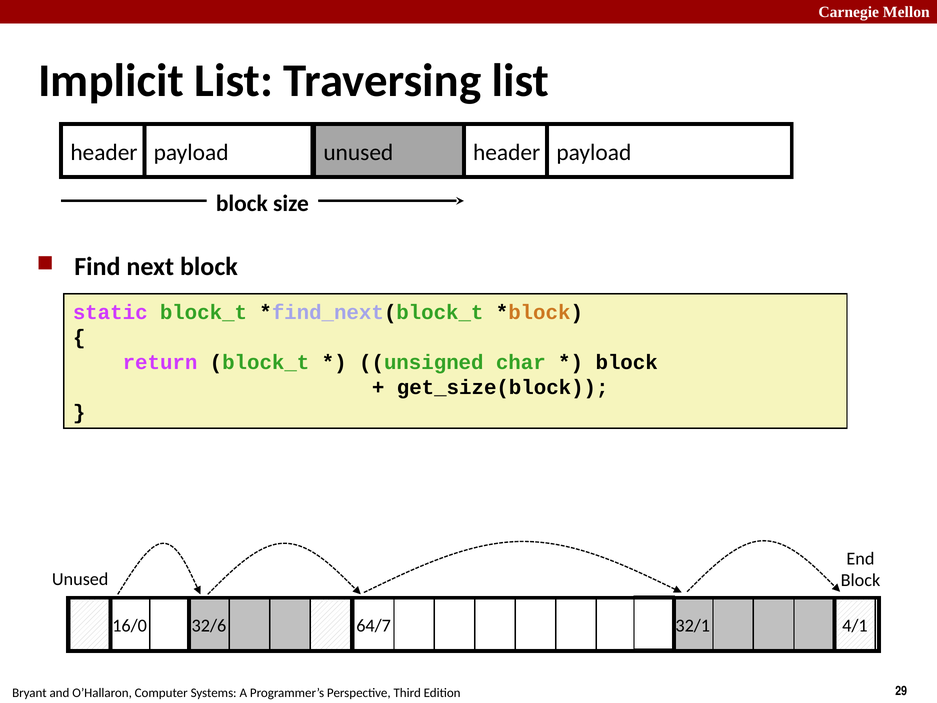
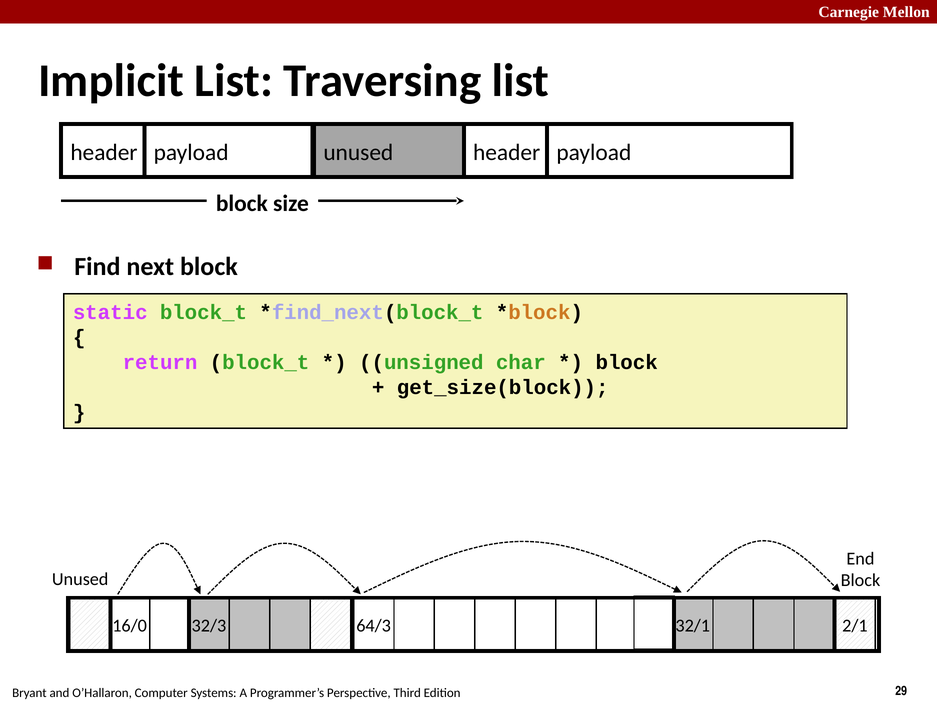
32/6: 32/6 -> 32/3
64/7: 64/7 -> 64/3
4/1: 4/1 -> 2/1
